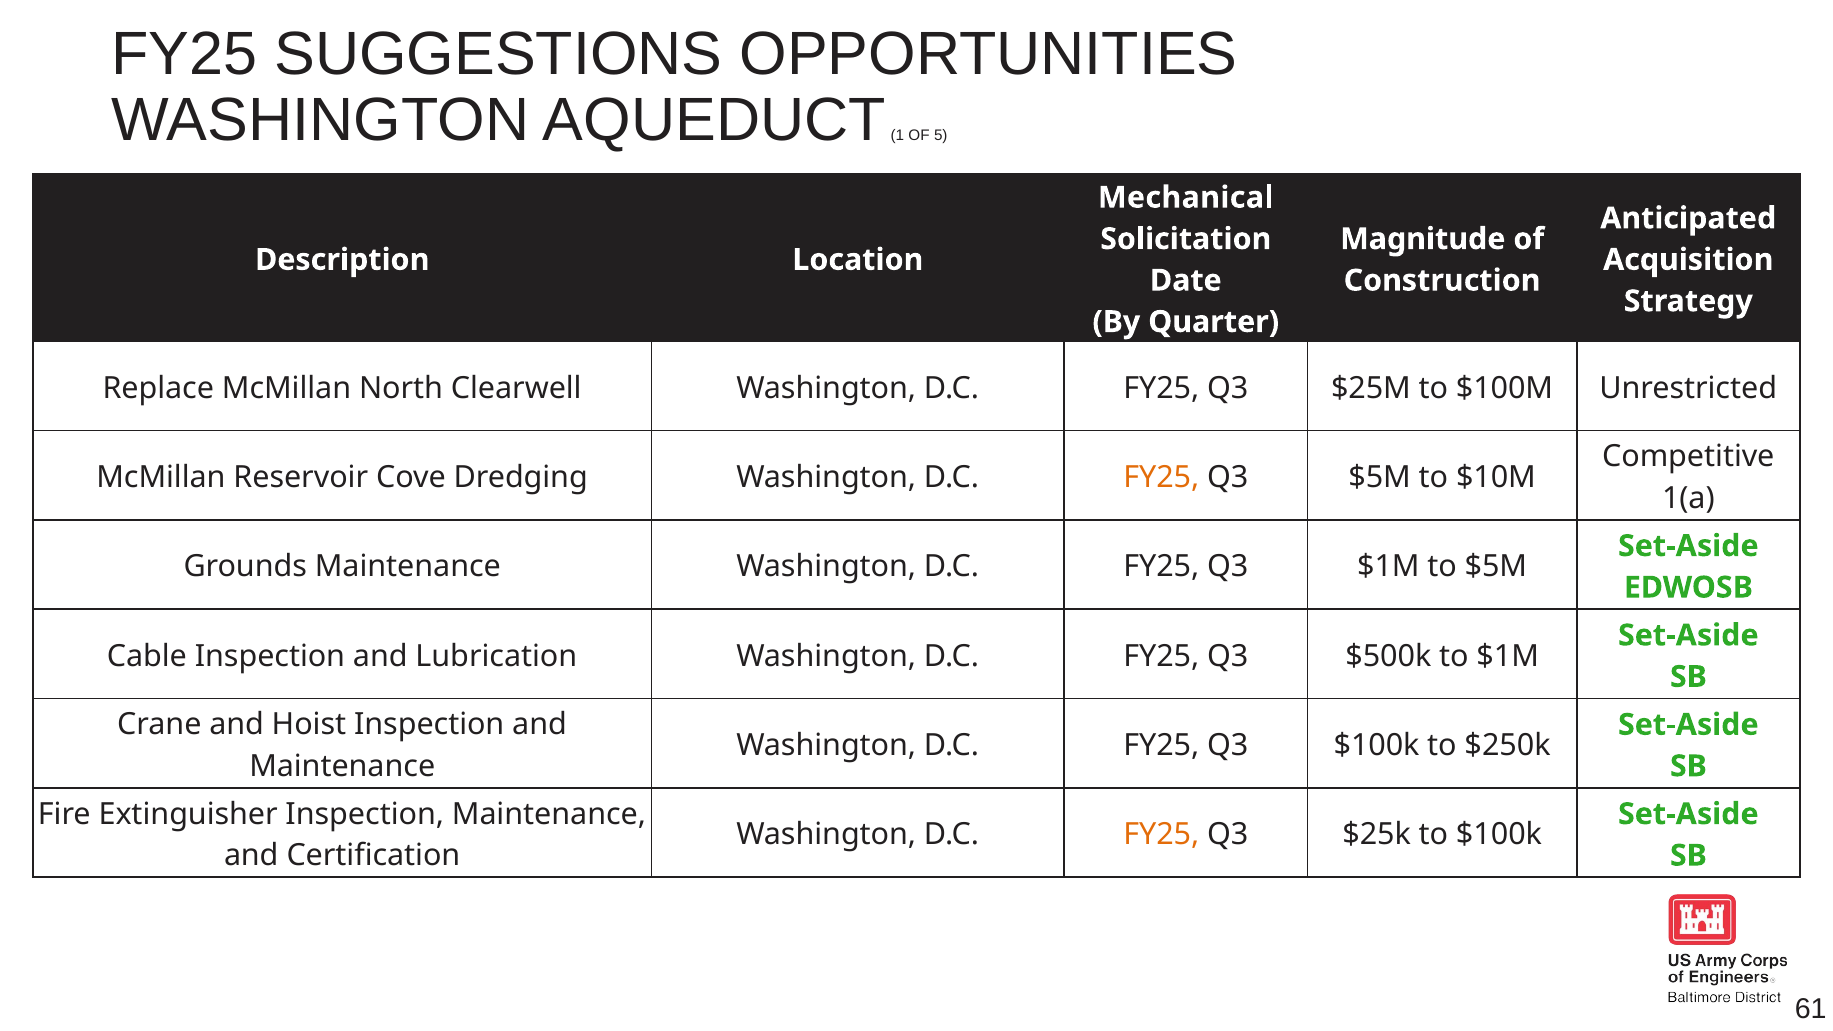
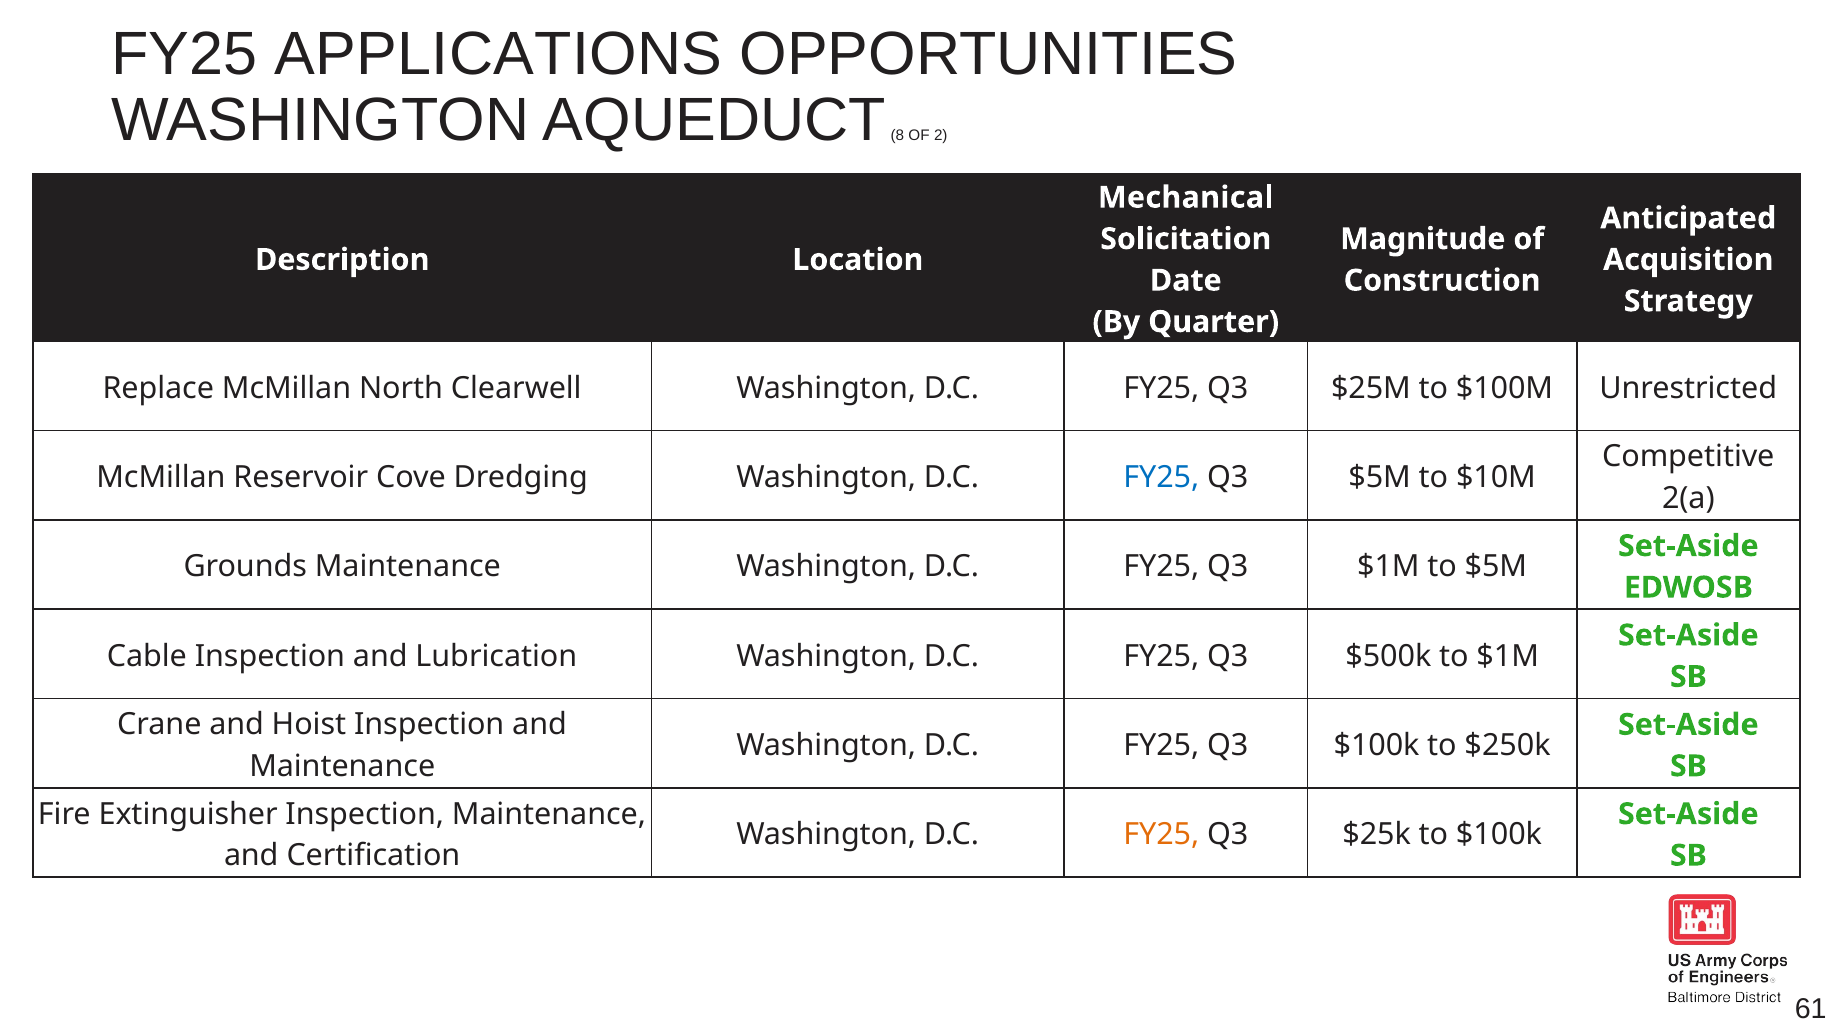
SUGGESTIONS: SUGGESTIONS -> APPLICATIONS
1: 1 -> 8
5: 5 -> 2
FY25 at (1161, 477) colour: orange -> blue
1(a: 1(a -> 2(a
